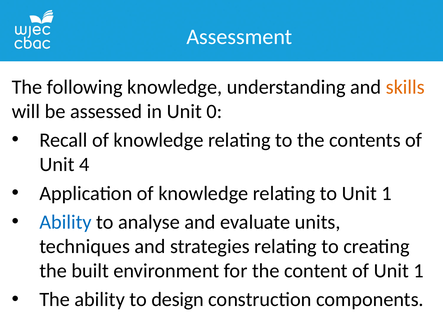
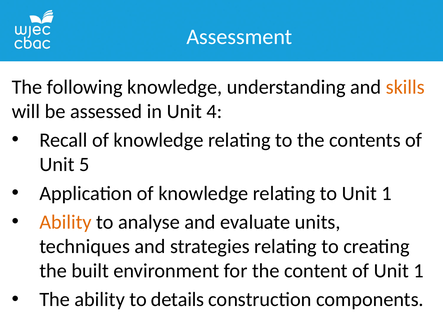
0: 0 -> 4
4: 4 -> 5
Ability at (66, 222) colour: blue -> orange
design: design -> details
